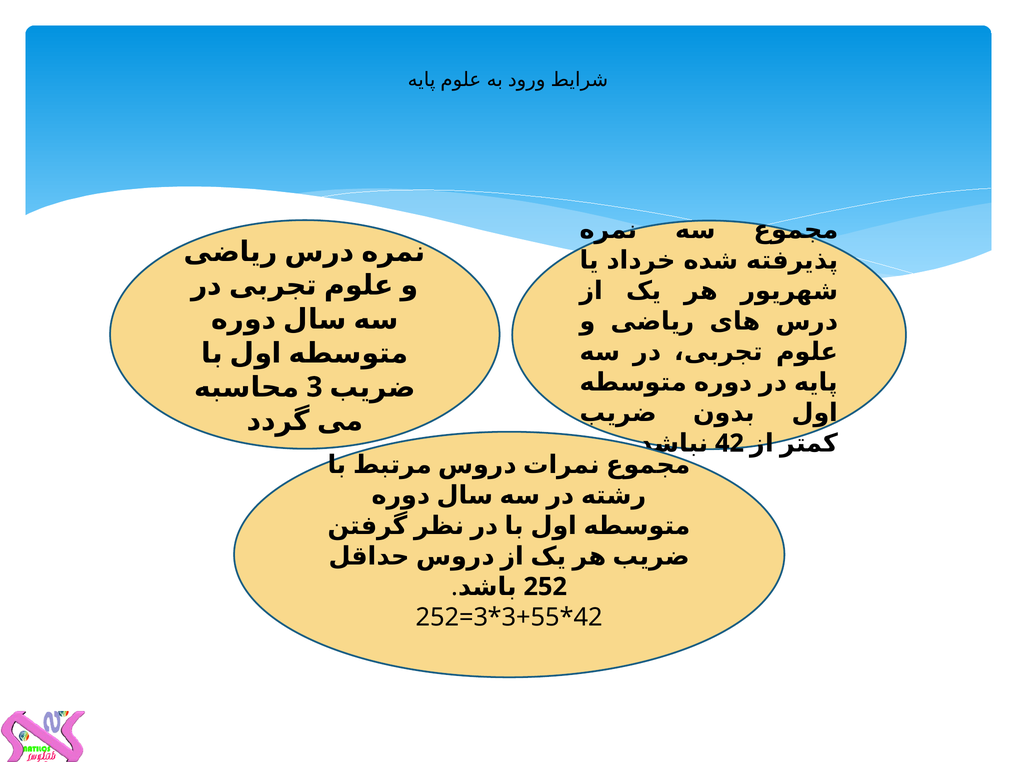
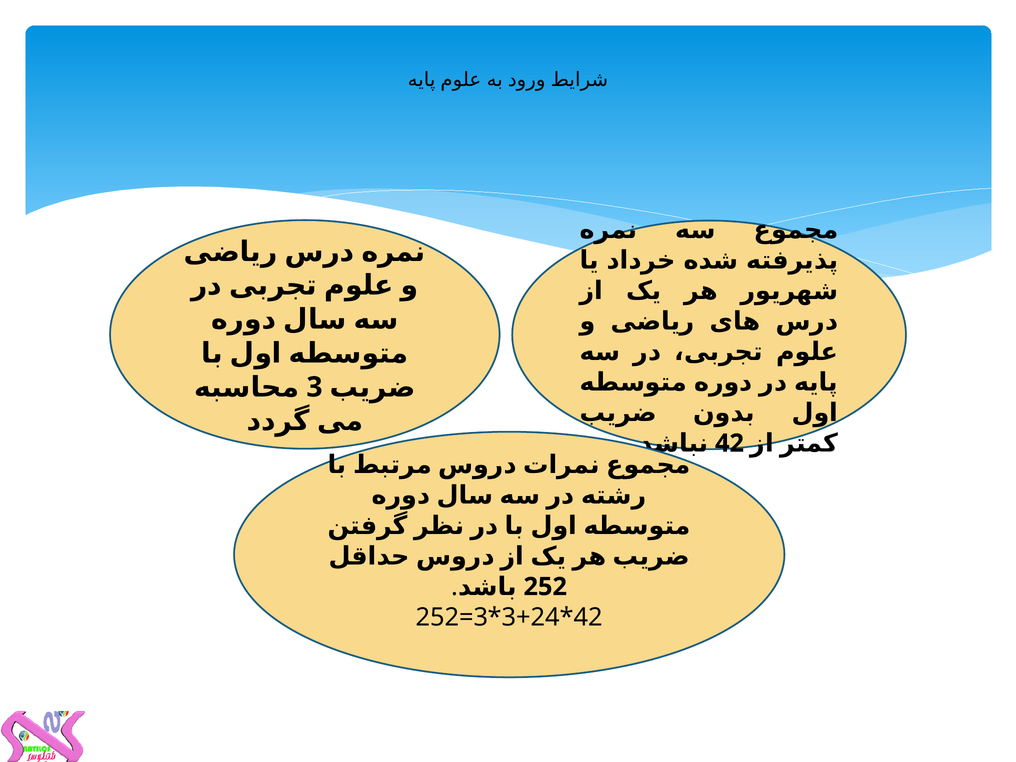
3+55: 3+55 -> 3+24
